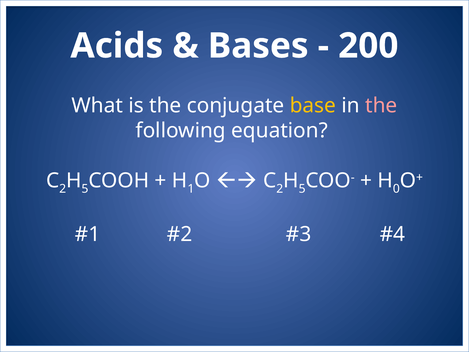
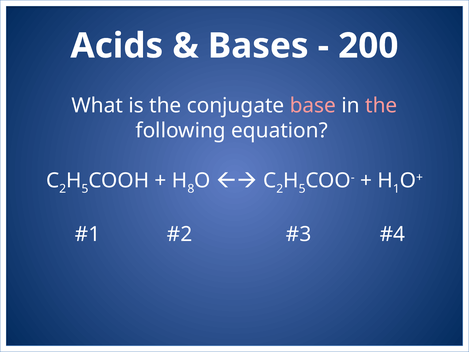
base colour: yellow -> pink
1: 1 -> 8
0: 0 -> 1
